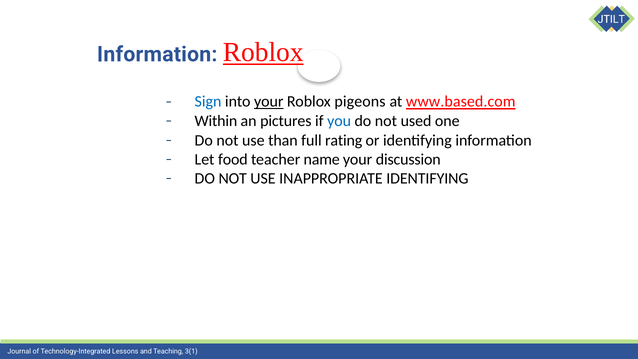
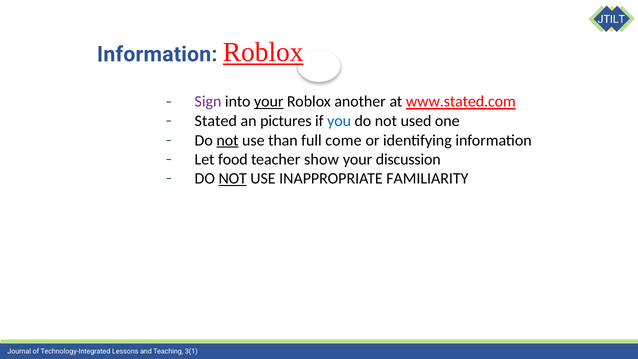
Sign colour: blue -> purple
pigeons: pigeons -> another
www.based.com: www.based.com -> www.stated.com
Within: Within -> Stated
not at (227, 140) underline: none -> present
rating: rating -> come
name: name -> show
NOT at (233, 178) underline: none -> present
INAPPROPRIATE IDENTIFYING: IDENTIFYING -> FAMILIARITY
